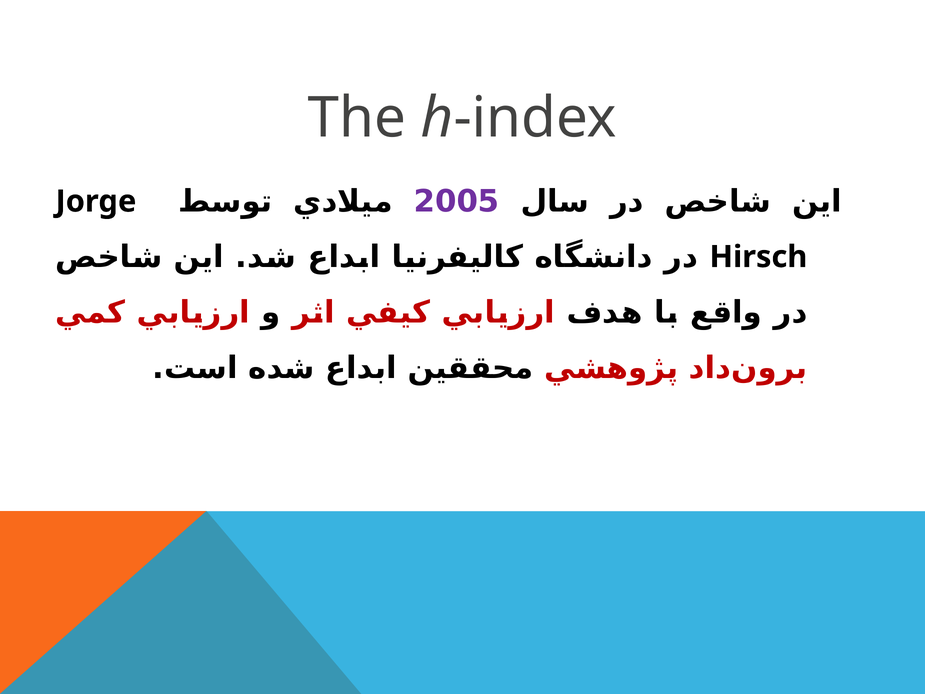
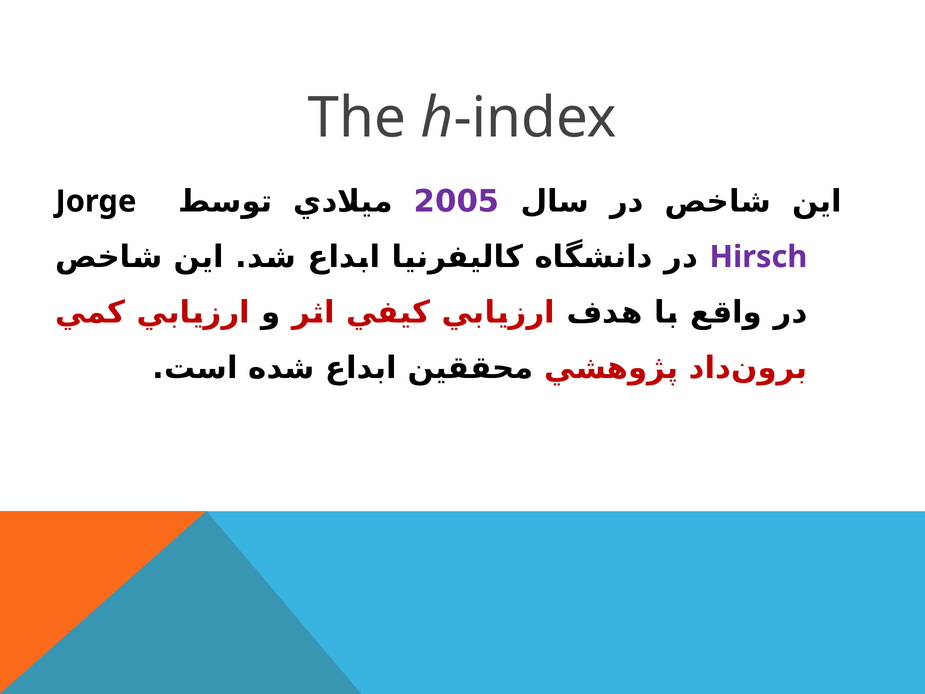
Hirsch colour: black -> purple
